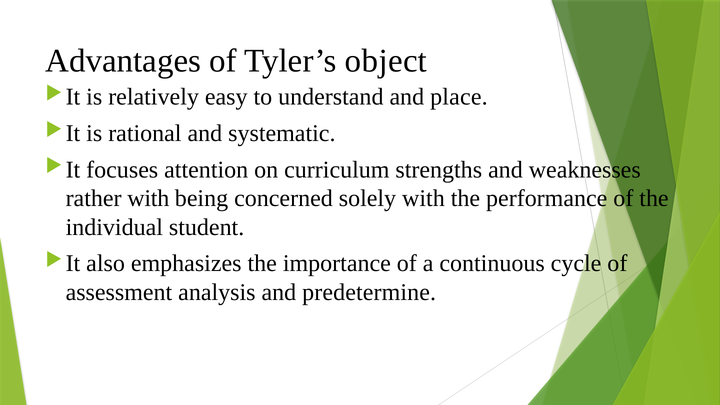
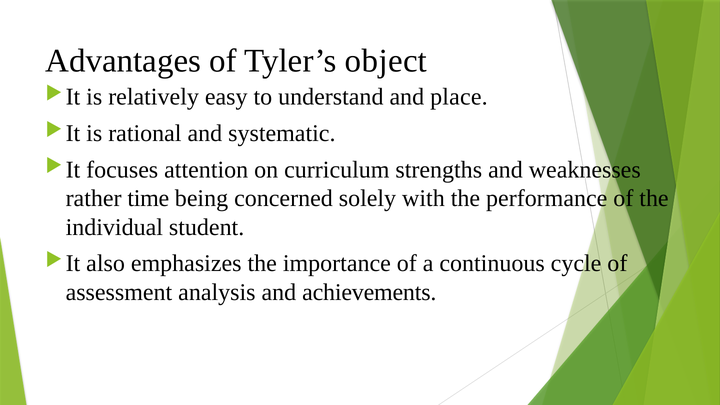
rather with: with -> time
predetermine: predetermine -> achievements
